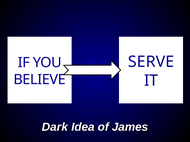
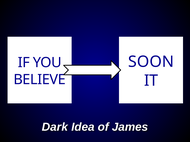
SERVE: SERVE -> SOON
